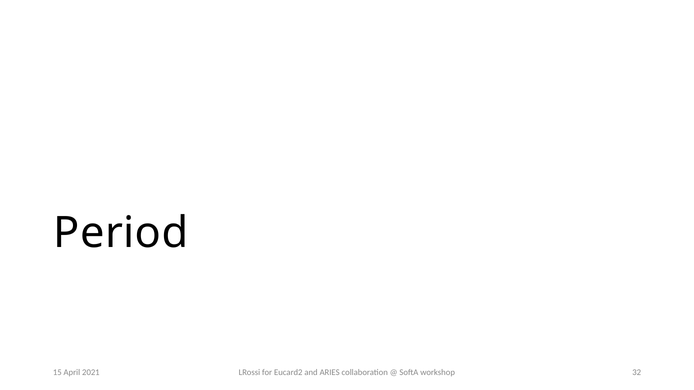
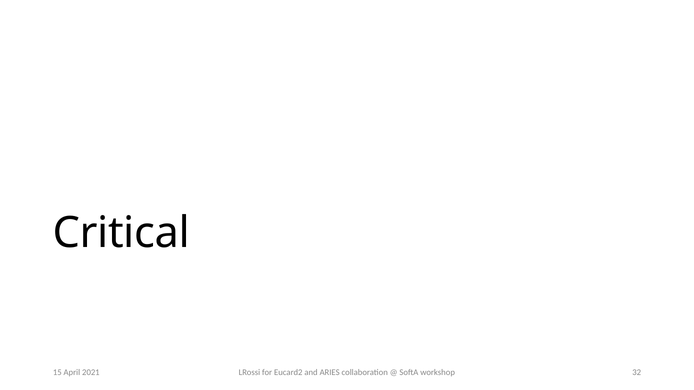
Period: Period -> Critical
